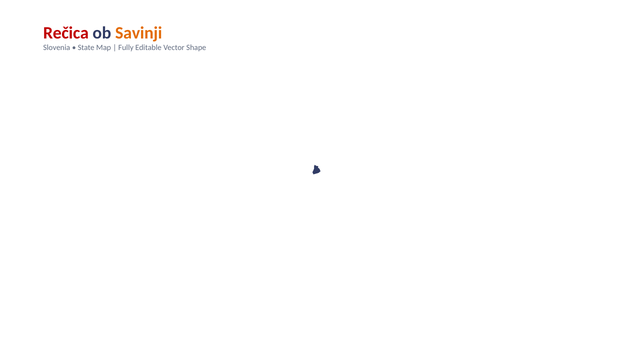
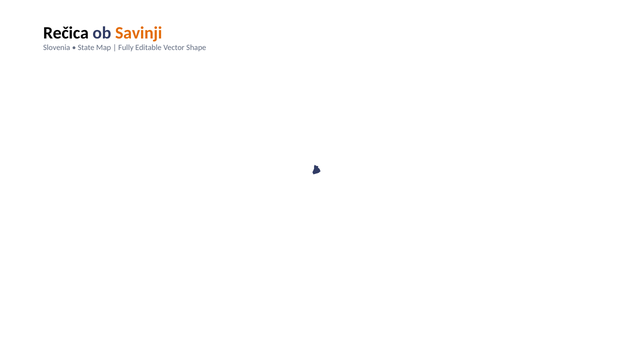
Rečica colour: red -> black
